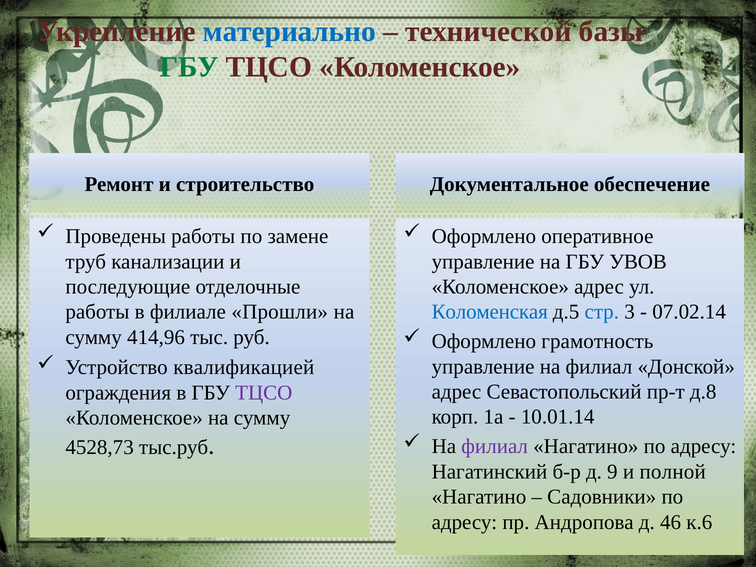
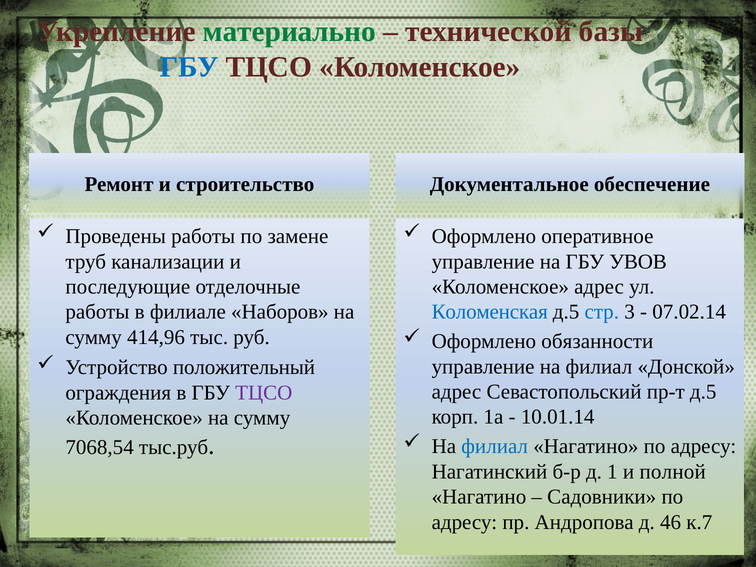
материально colour: blue -> green
ГБУ at (189, 67) colour: green -> blue
Прошли: Прошли -> Наборов
грамотность: грамотность -> обязанности
квалификацией: квалификацией -> положительный
пр-т д.8: д.8 -> д.5
филиал at (495, 446) colour: purple -> blue
4528,73: 4528,73 -> 7068,54
9: 9 -> 1
к.6: к.6 -> к.7
